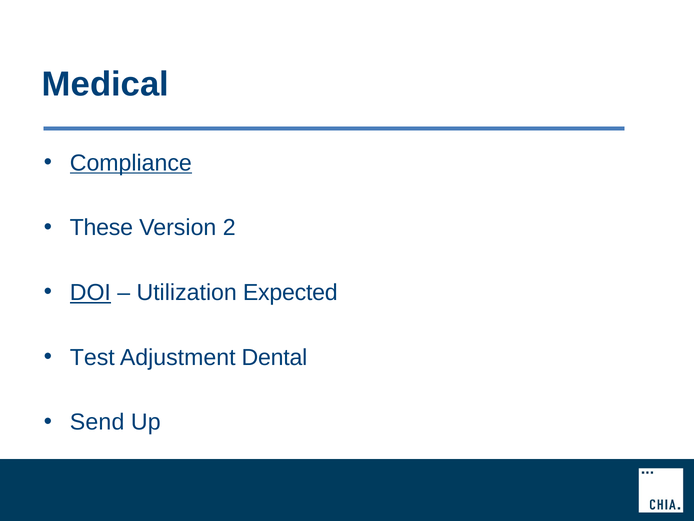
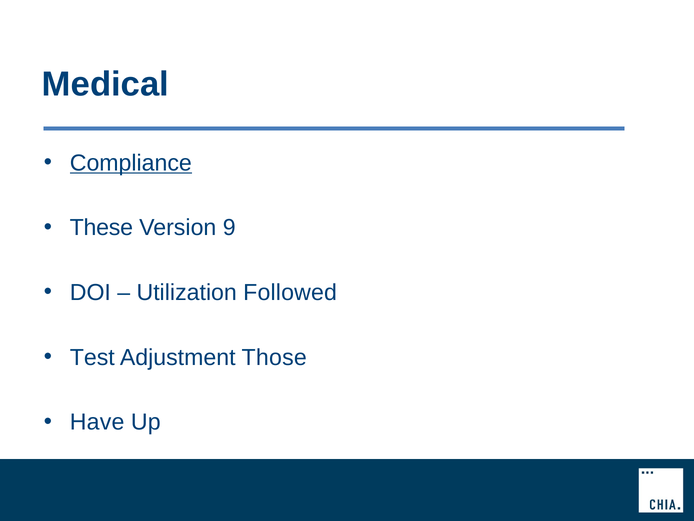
2: 2 -> 9
DOI underline: present -> none
Expected: Expected -> Followed
Dental: Dental -> Those
Send: Send -> Have
